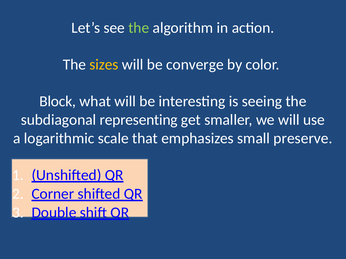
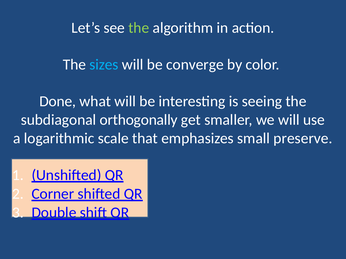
sizes colour: yellow -> light blue
Block: Block -> Done
representing: representing -> orthogonally
